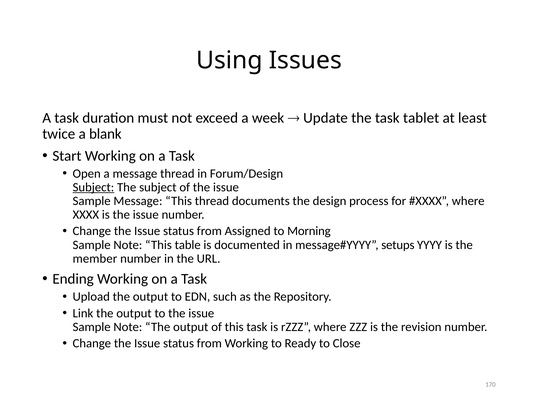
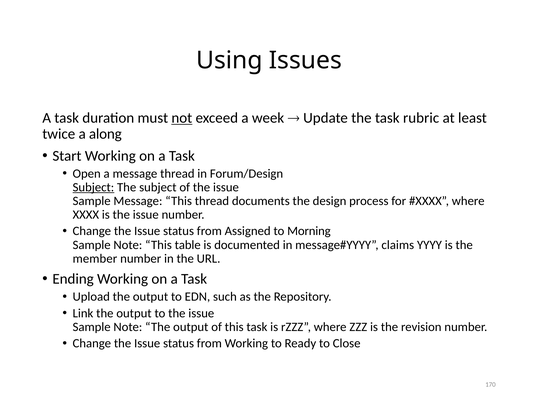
not underline: none -> present
tablet: tablet -> rubric
blank: blank -> along
setups: setups -> claims
